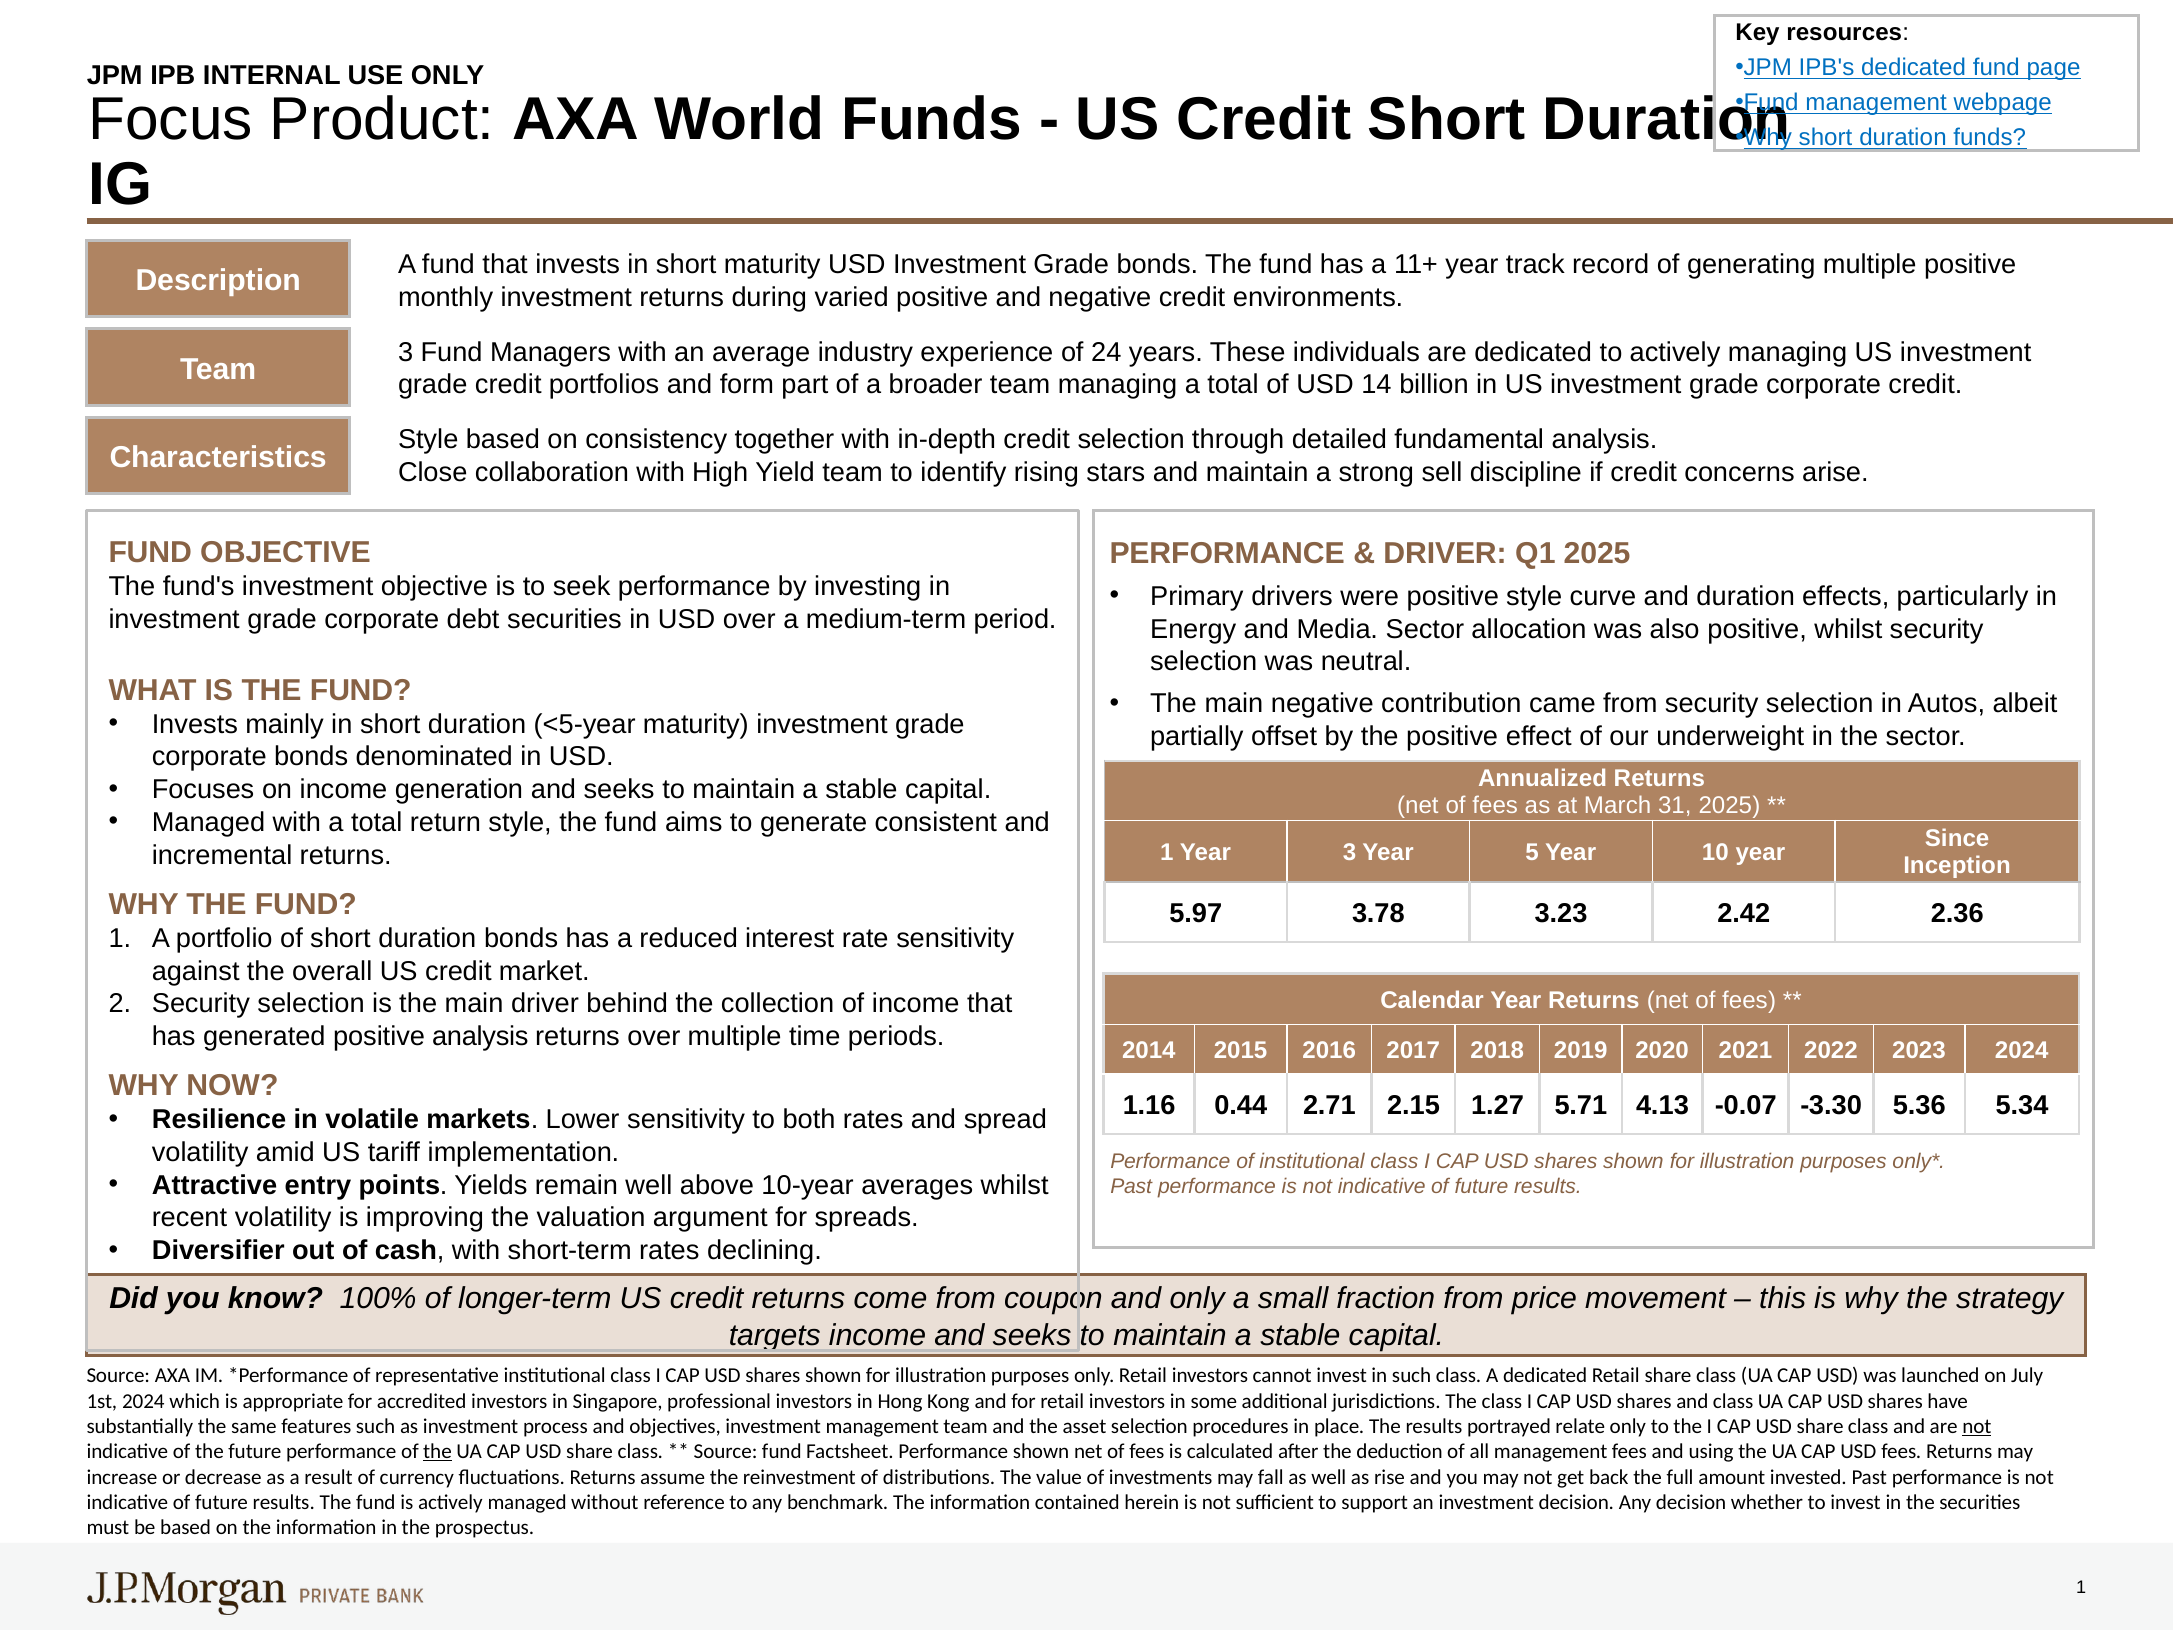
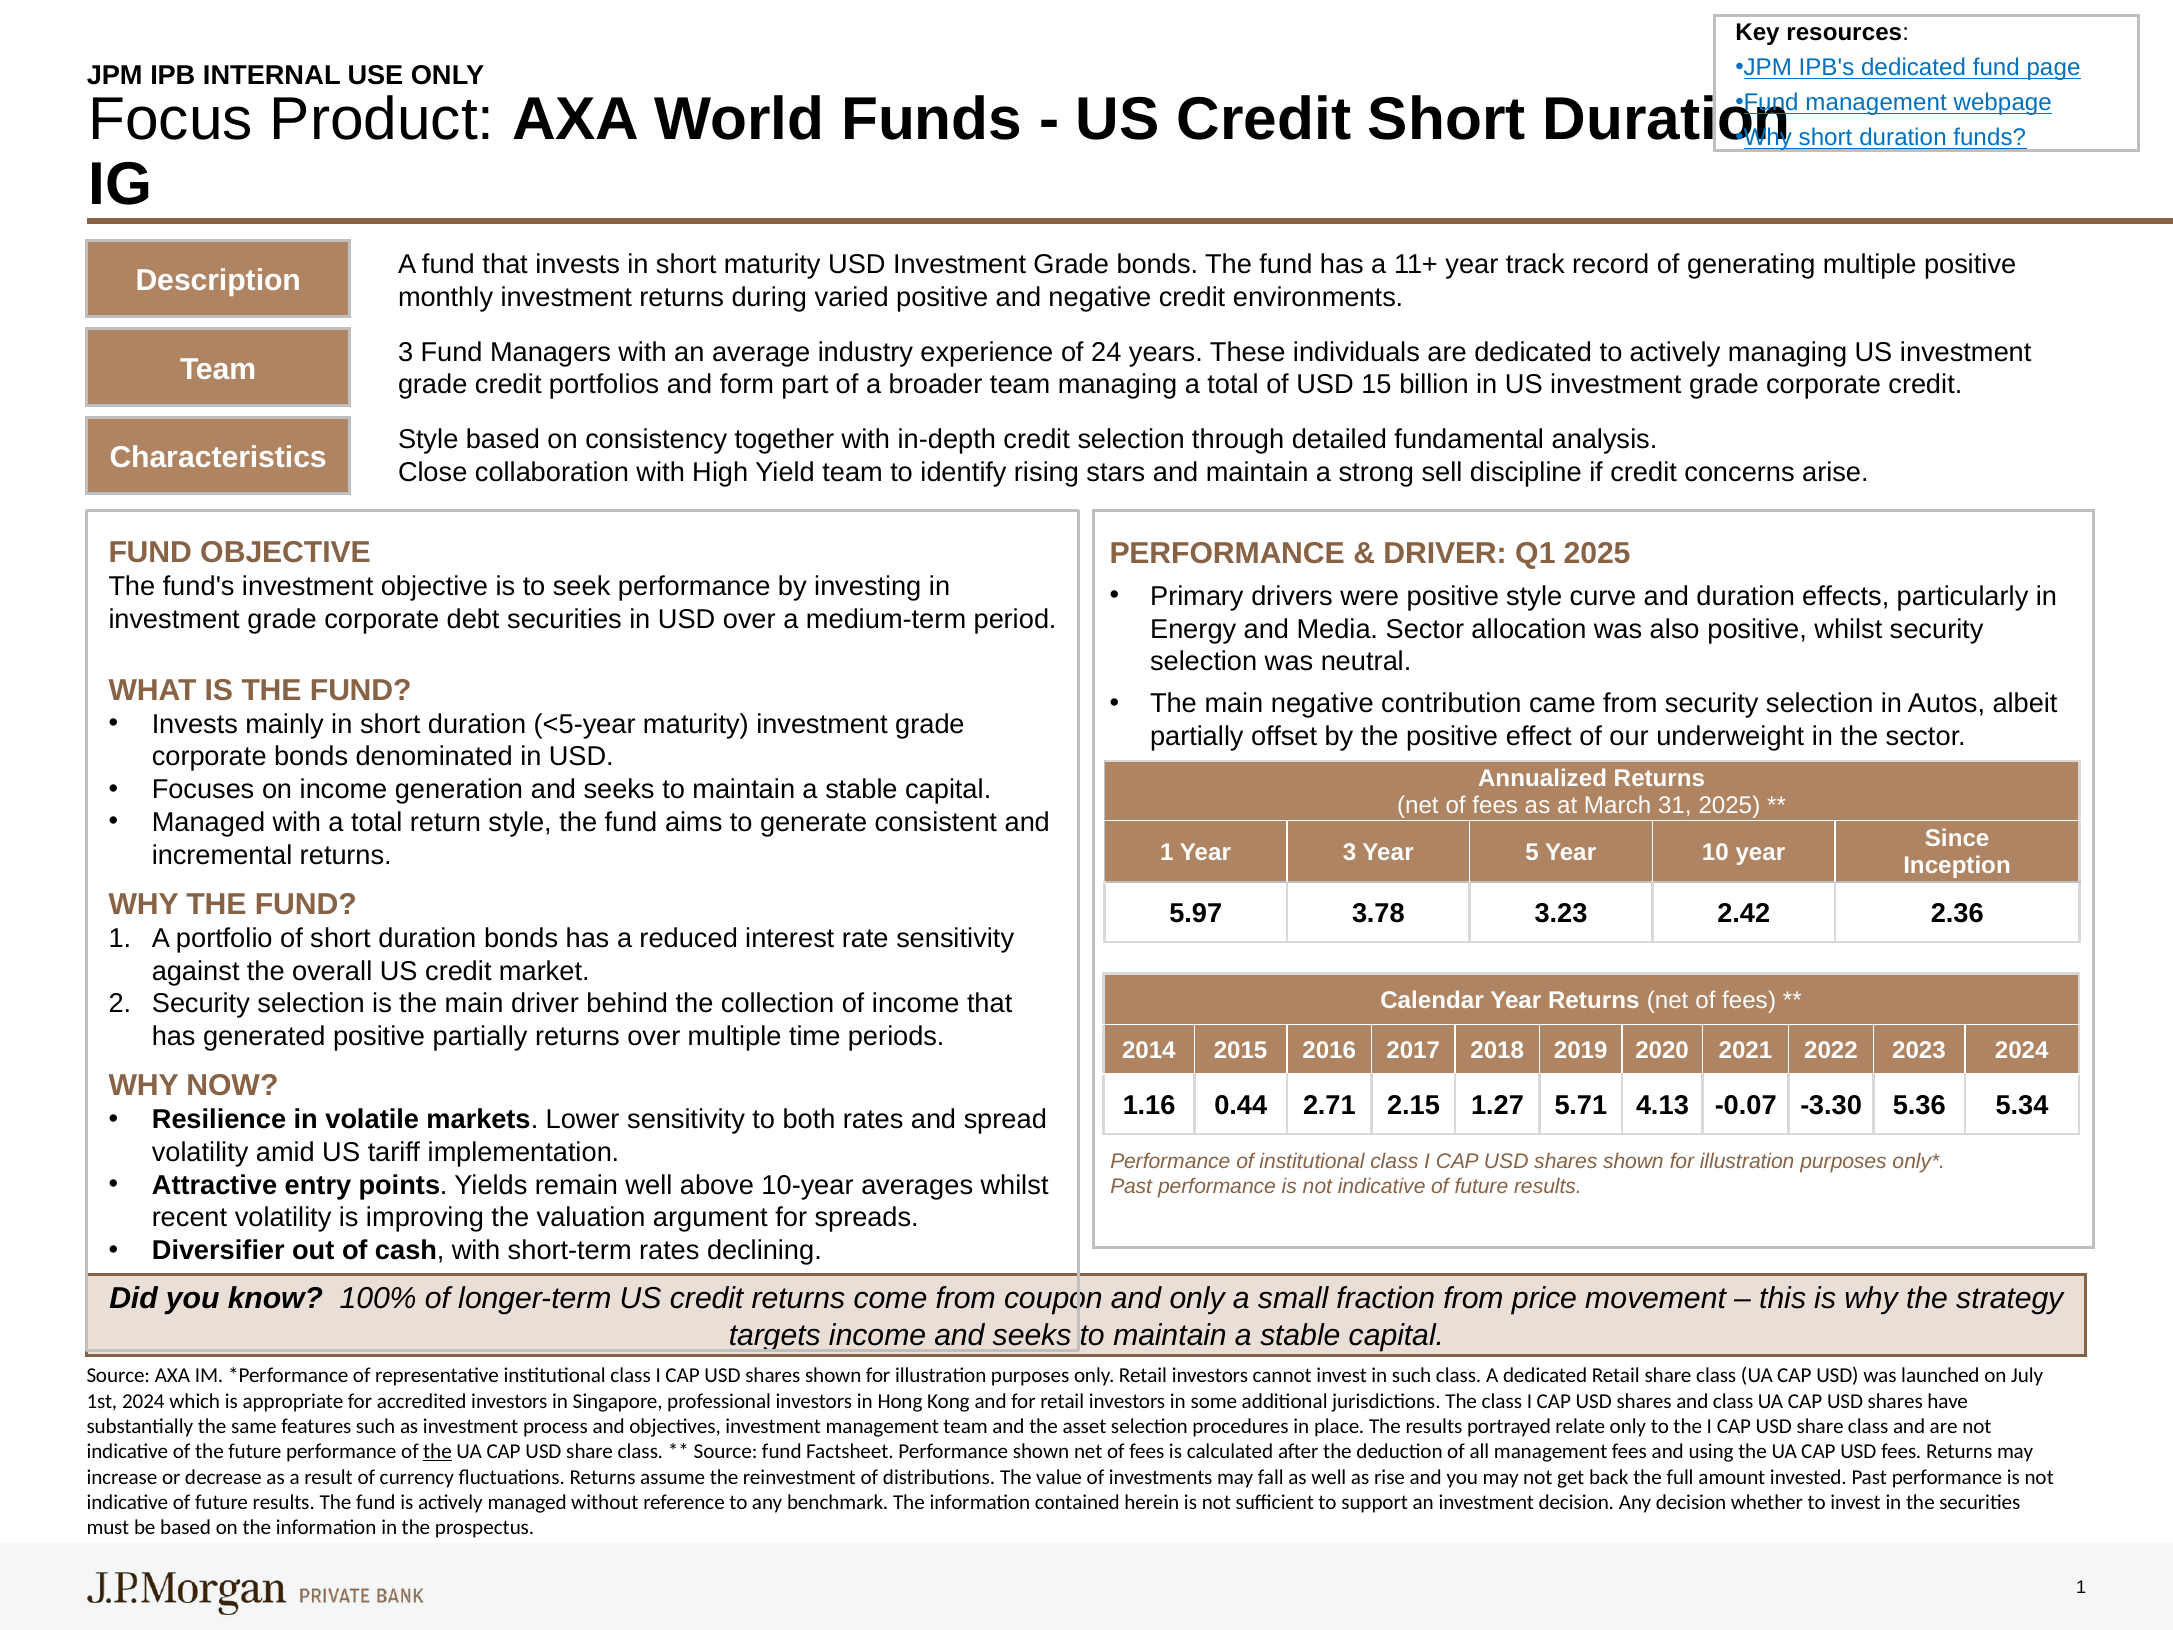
14: 14 -> 15
positive analysis: analysis -> partially
not at (1977, 1426) underline: present -> none
